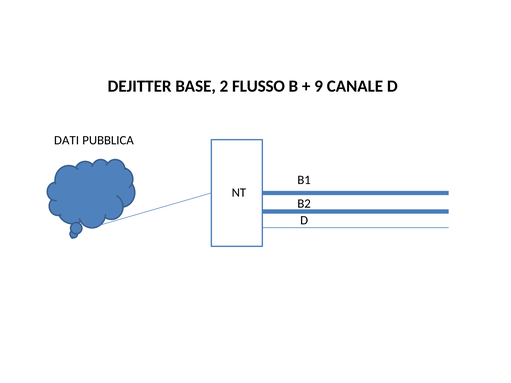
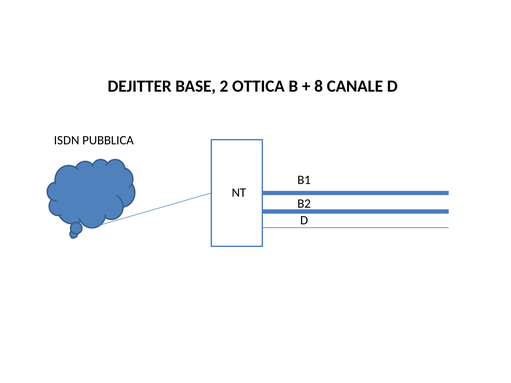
FLUSSO: FLUSSO -> OTTICA
9: 9 -> 8
DATI: DATI -> ISDN
